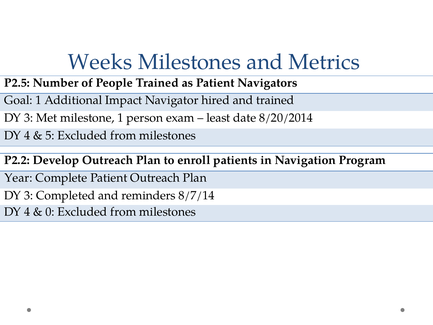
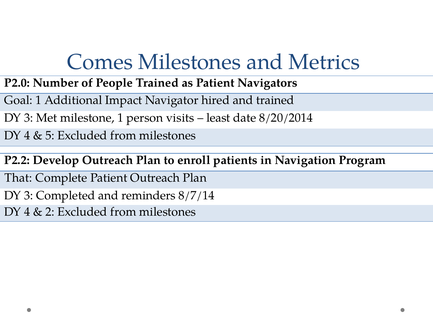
Weeks: Weeks -> Comes
P2.5: P2.5 -> P2.0
exam: exam -> visits
Year: Year -> That
0: 0 -> 2
